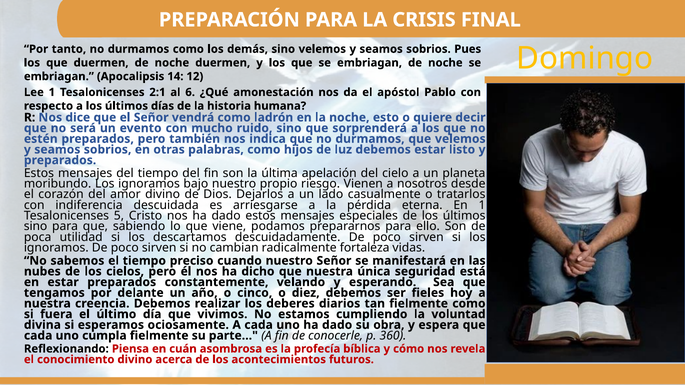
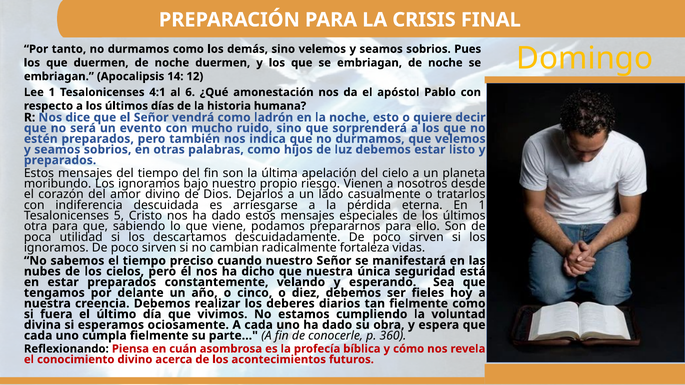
2:1: 2:1 -> 4:1
sino at (36, 227): sino -> otra
